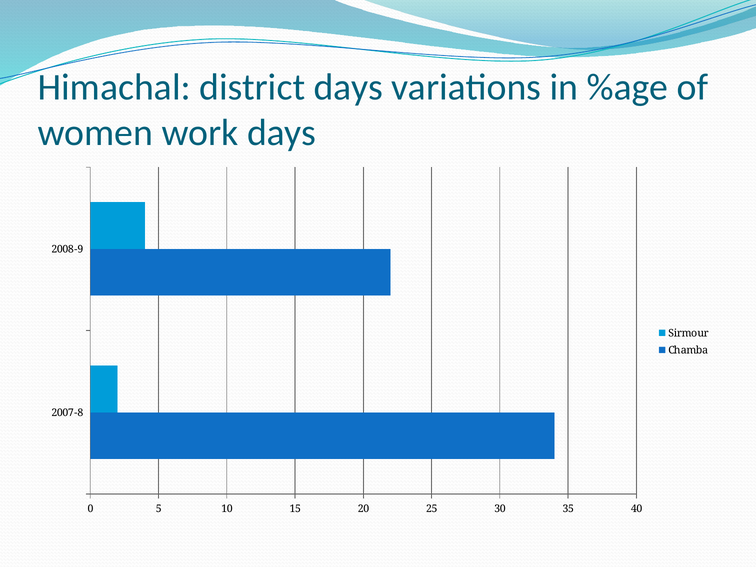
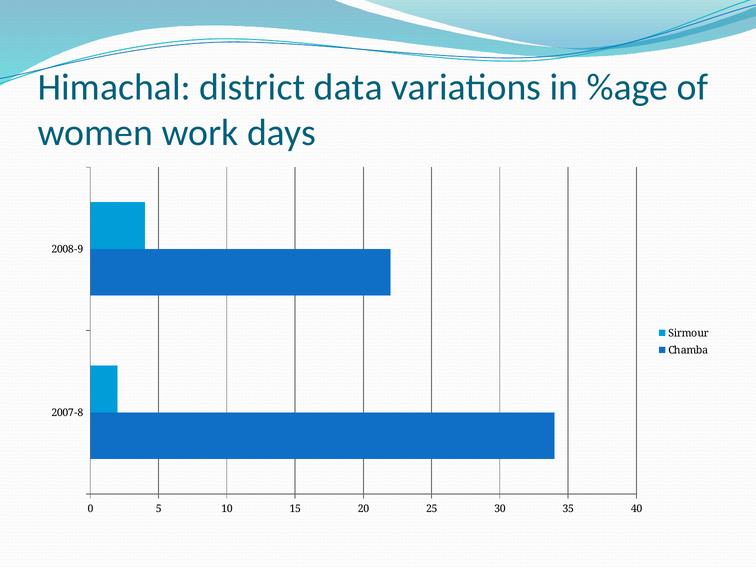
district days: days -> data
